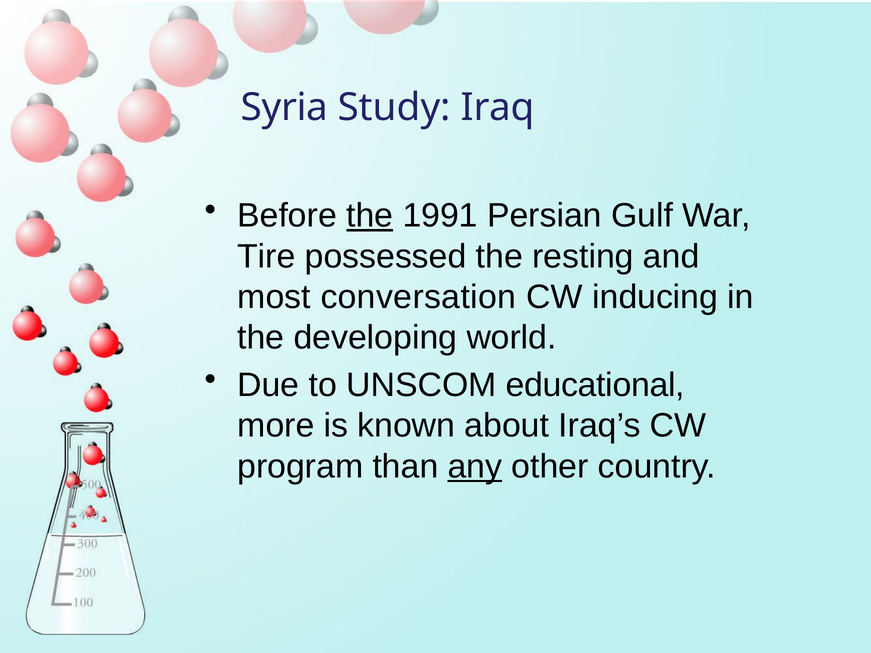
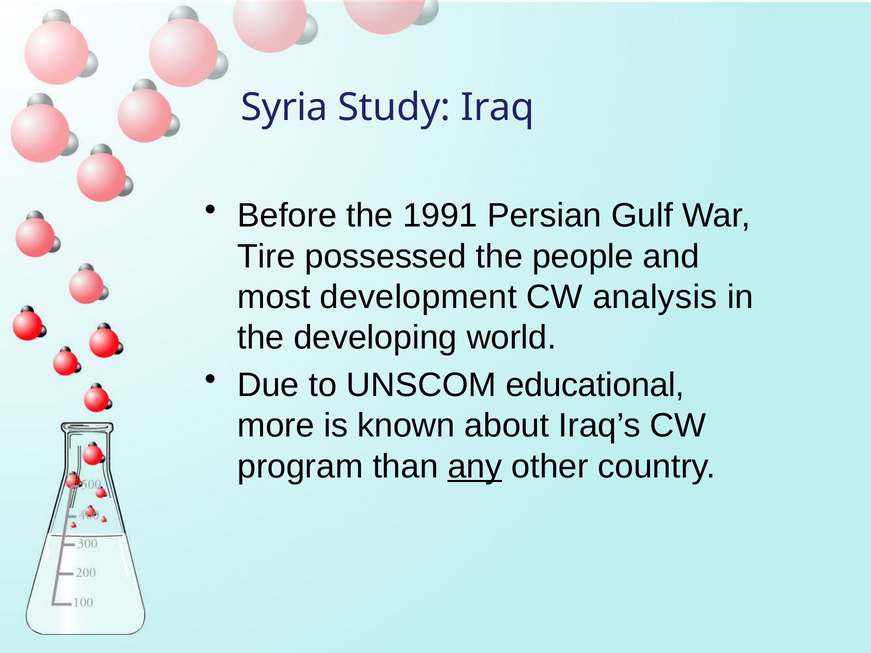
the at (370, 216) underline: present -> none
resting: resting -> people
conversation: conversation -> development
inducing: inducing -> analysis
